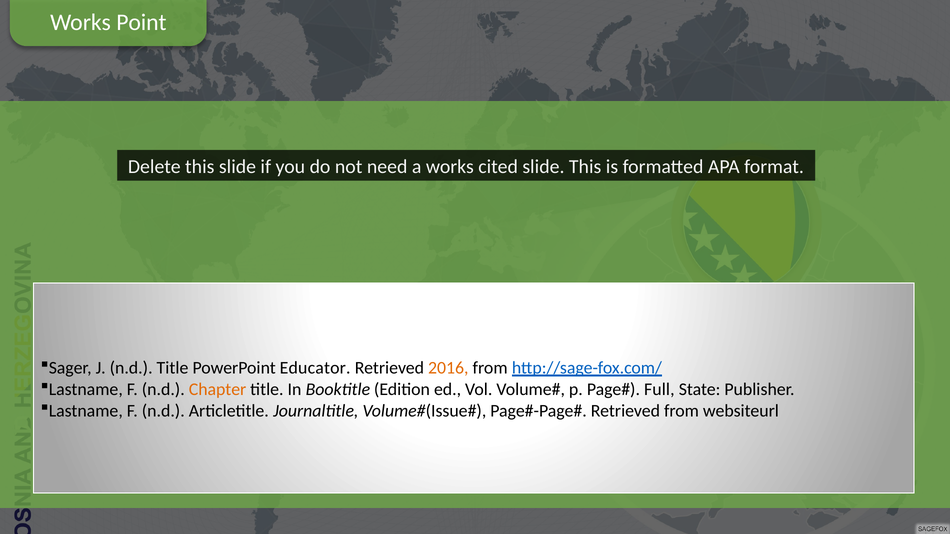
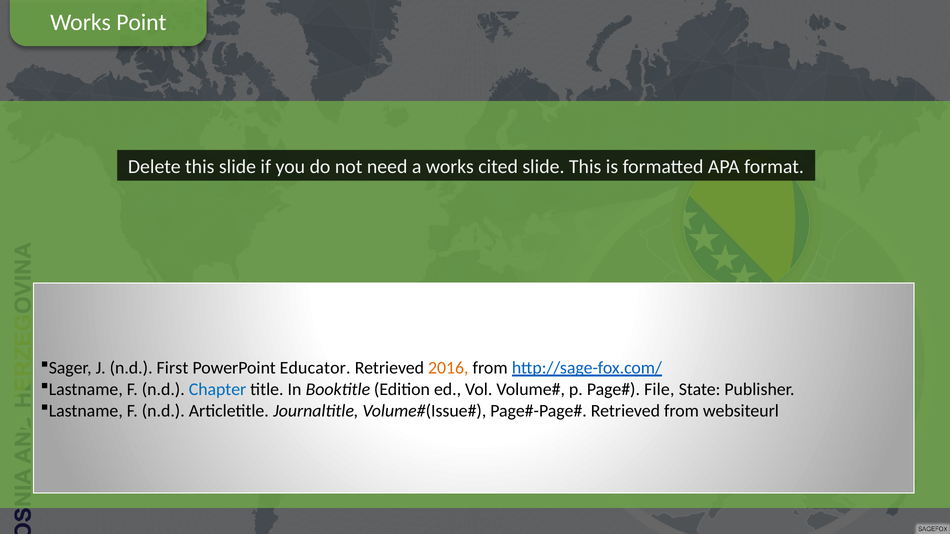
n.d Title: Title -> First
Chapter colour: orange -> blue
Full: Full -> File
